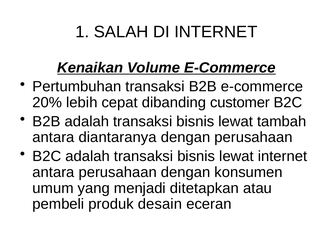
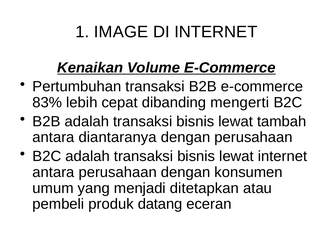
SALAH: SALAH -> IMAGE
20%: 20% -> 83%
customer: customer -> mengerti
desain: desain -> datang
